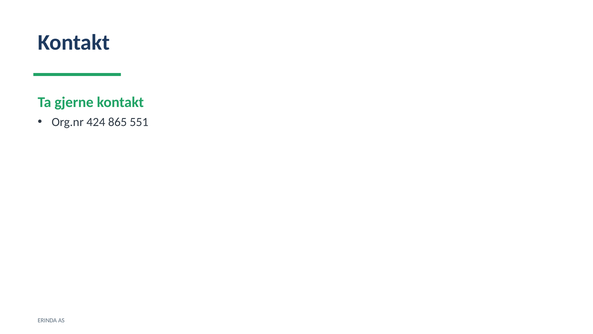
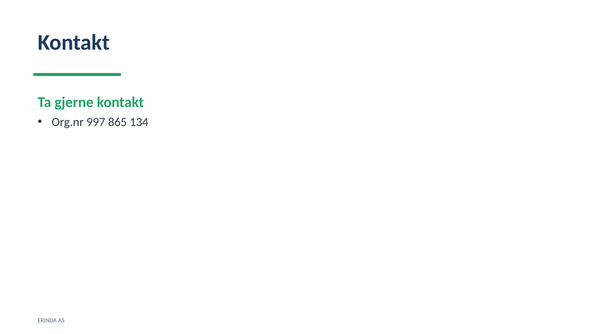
424: 424 -> 997
551: 551 -> 134
